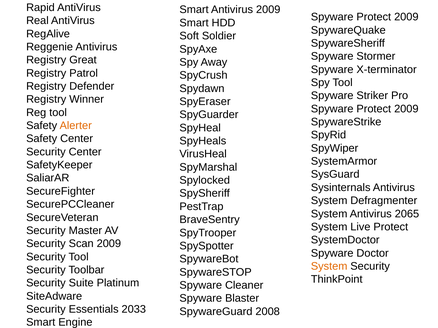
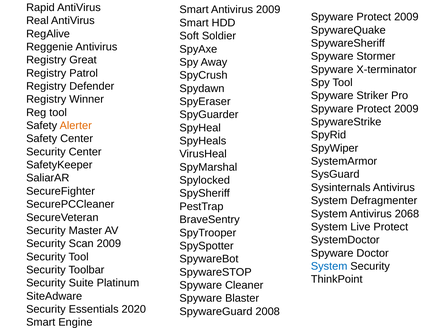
2065: 2065 -> 2068
System at (329, 267) colour: orange -> blue
2033: 2033 -> 2020
